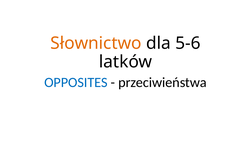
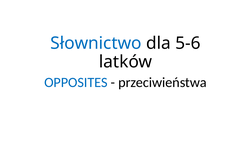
Słownictwo colour: orange -> blue
